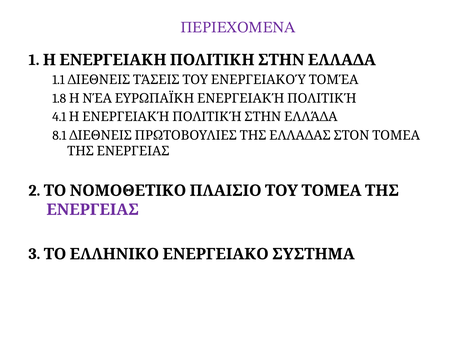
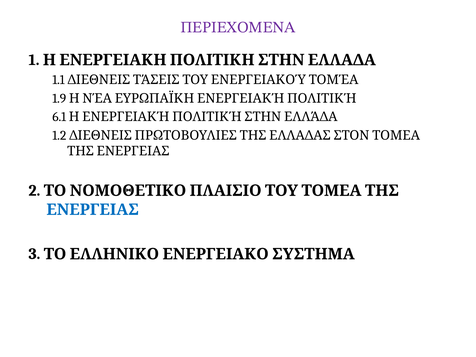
1.8: 1.8 -> 1.9
4.1: 4.1 -> 6.1
8.1: 8.1 -> 1.2
ΕΝΕΡΓΕΙΑΣ colour: purple -> blue
